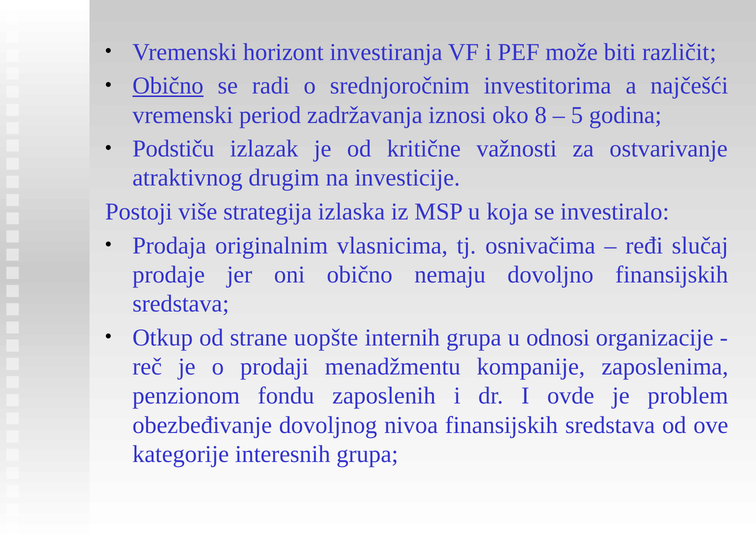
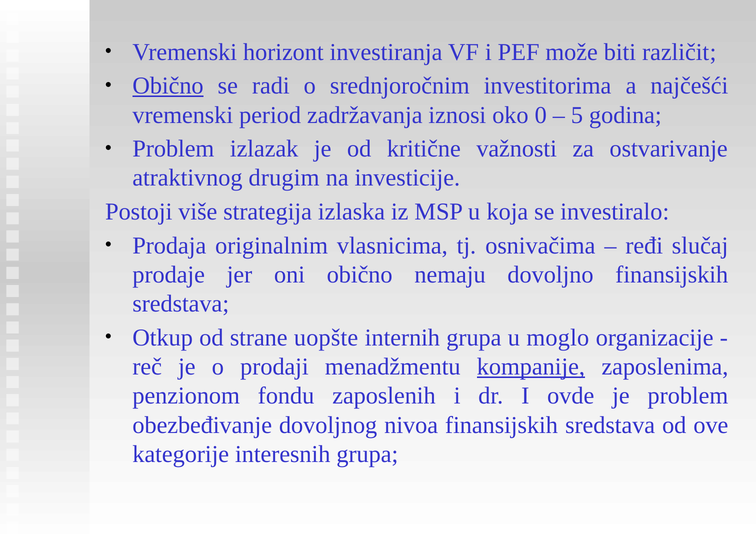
8: 8 -> 0
Podstiču at (173, 149): Podstiču -> Problem
odnosi: odnosi -> moglo
kompanije underline: none -> present
